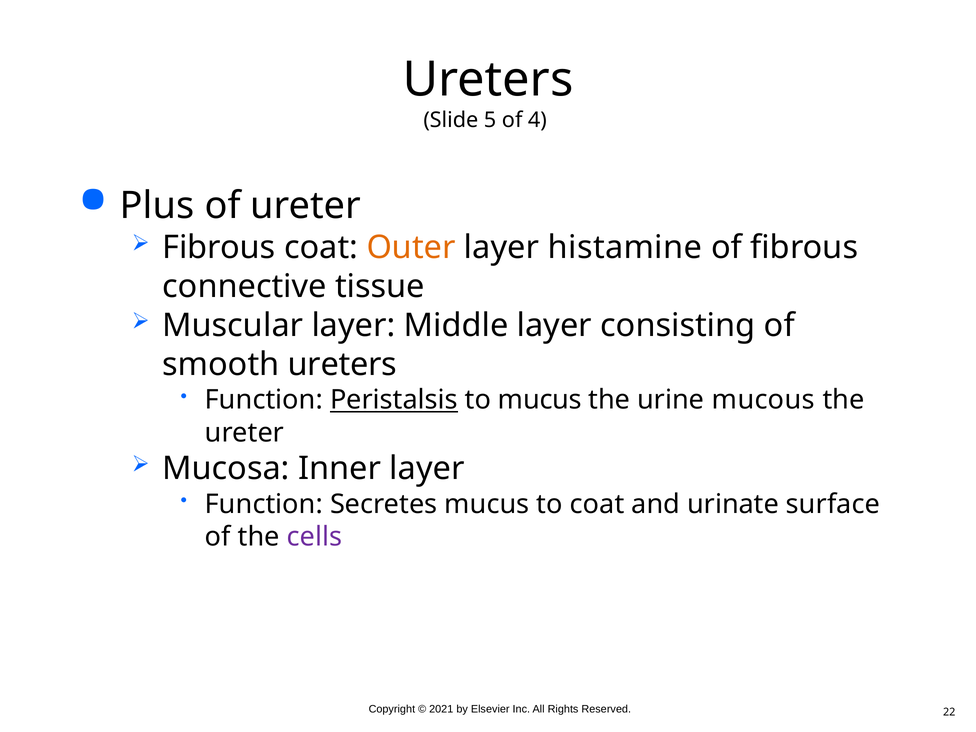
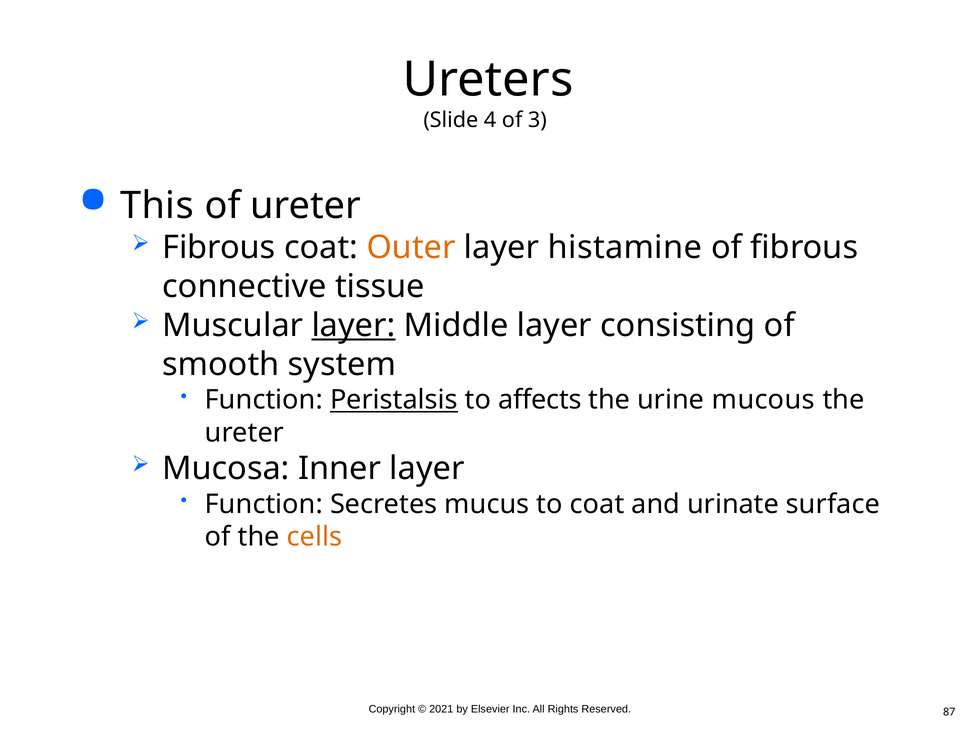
5: 5 -> 4
4: 4 -> 3
Plus: Plus -> This
layer at (353, 326) underline: none -> present
smooth ureters: ureters -> system
to mucus: mucus -> affects
cells colour: purple -> orange
22: 22 -> 87
